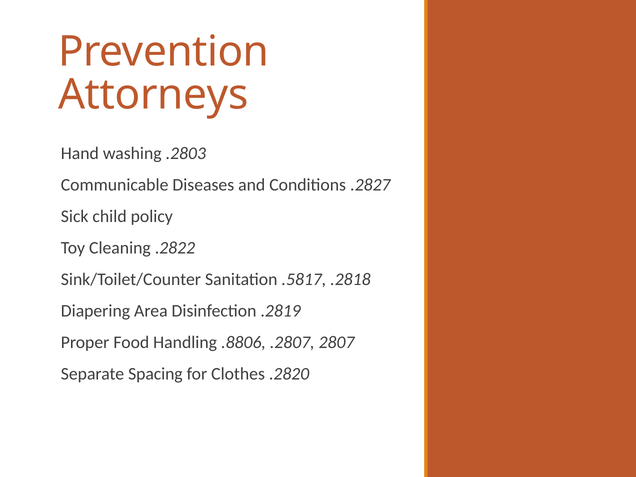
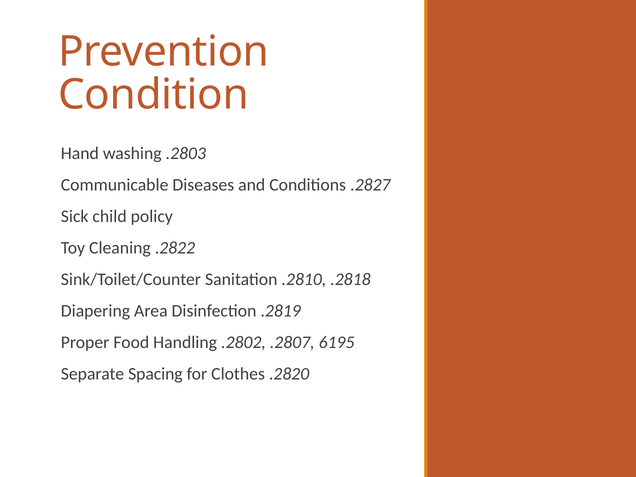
Attorneys: Attorneys -> Condition
.5817: .5817 -> .2810
.8806: .8806 -> .2802
2807: 2807 -> 6195
